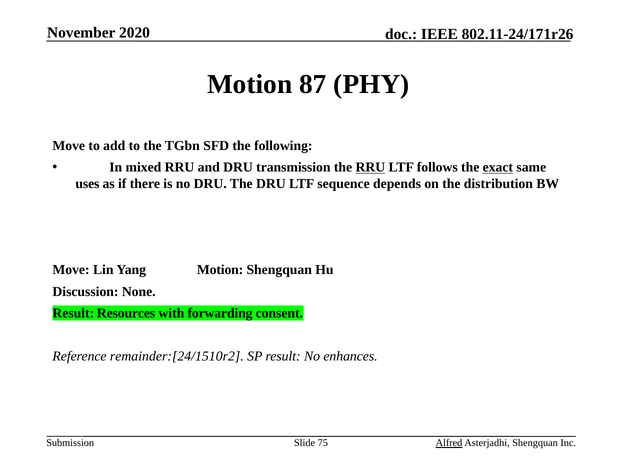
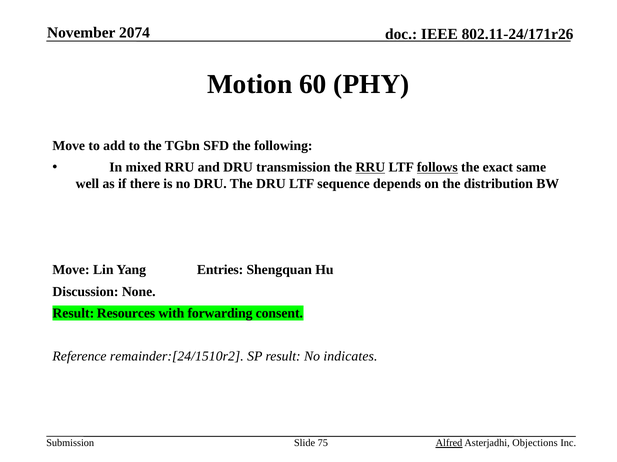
2020: 2020 -> 2074
87: 87 -> 60
follows underline: none -> present
exact underline: present -> none
uses: uses -> well
Yang Motion: Motion -> Entries
enhances: enhances -> indicates
Asterjadhi Shengquan: Shengquan -> Objections
